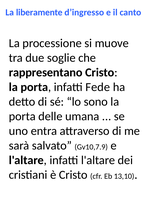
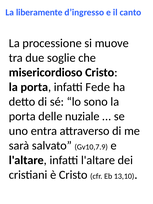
rappresentano: rappresentano -> misericordioso
umana: umana -> nuziale
